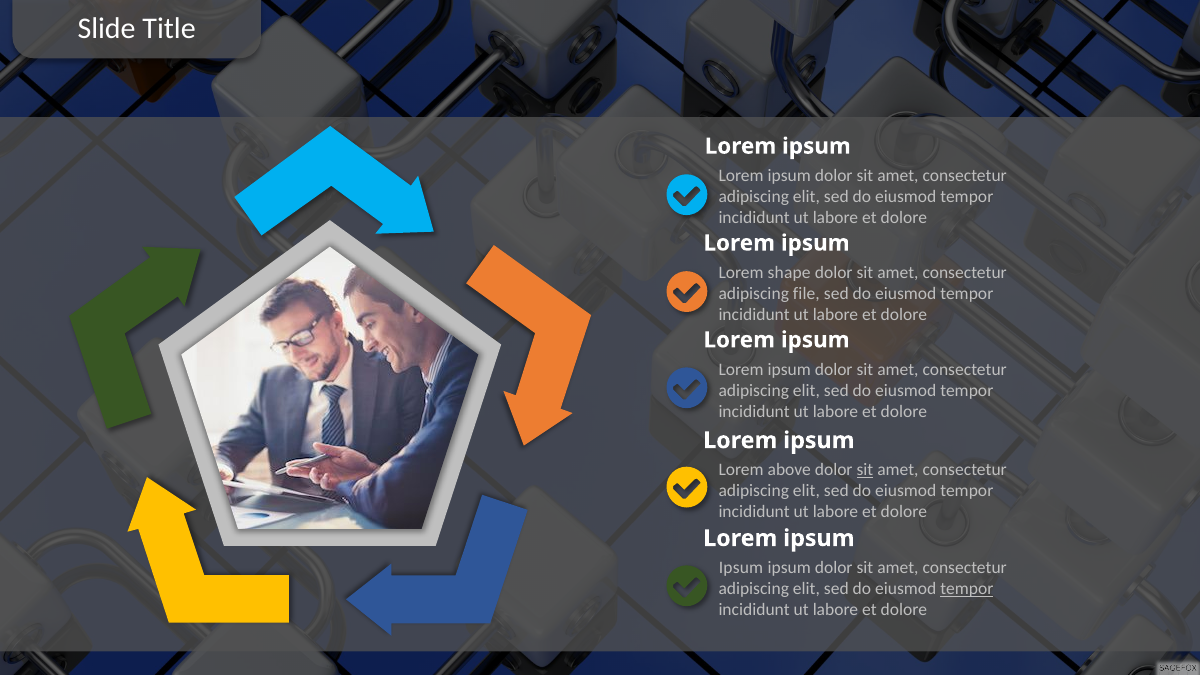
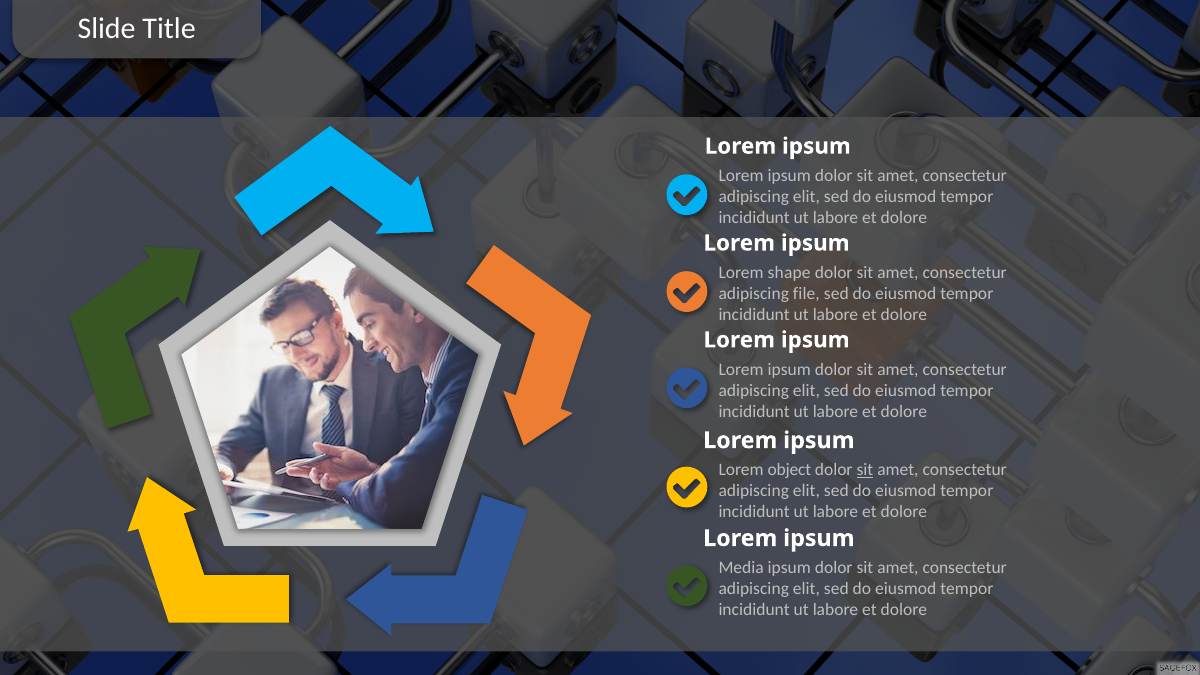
above: above -> object
Ipsum at (741, 568): Ipsum -> Media
tempor at (967, 589) underline: present -> none
